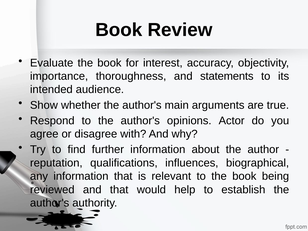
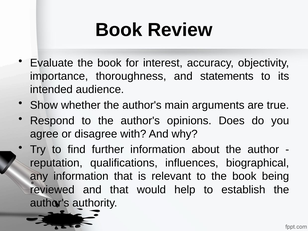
Actor: Actor -> Does
